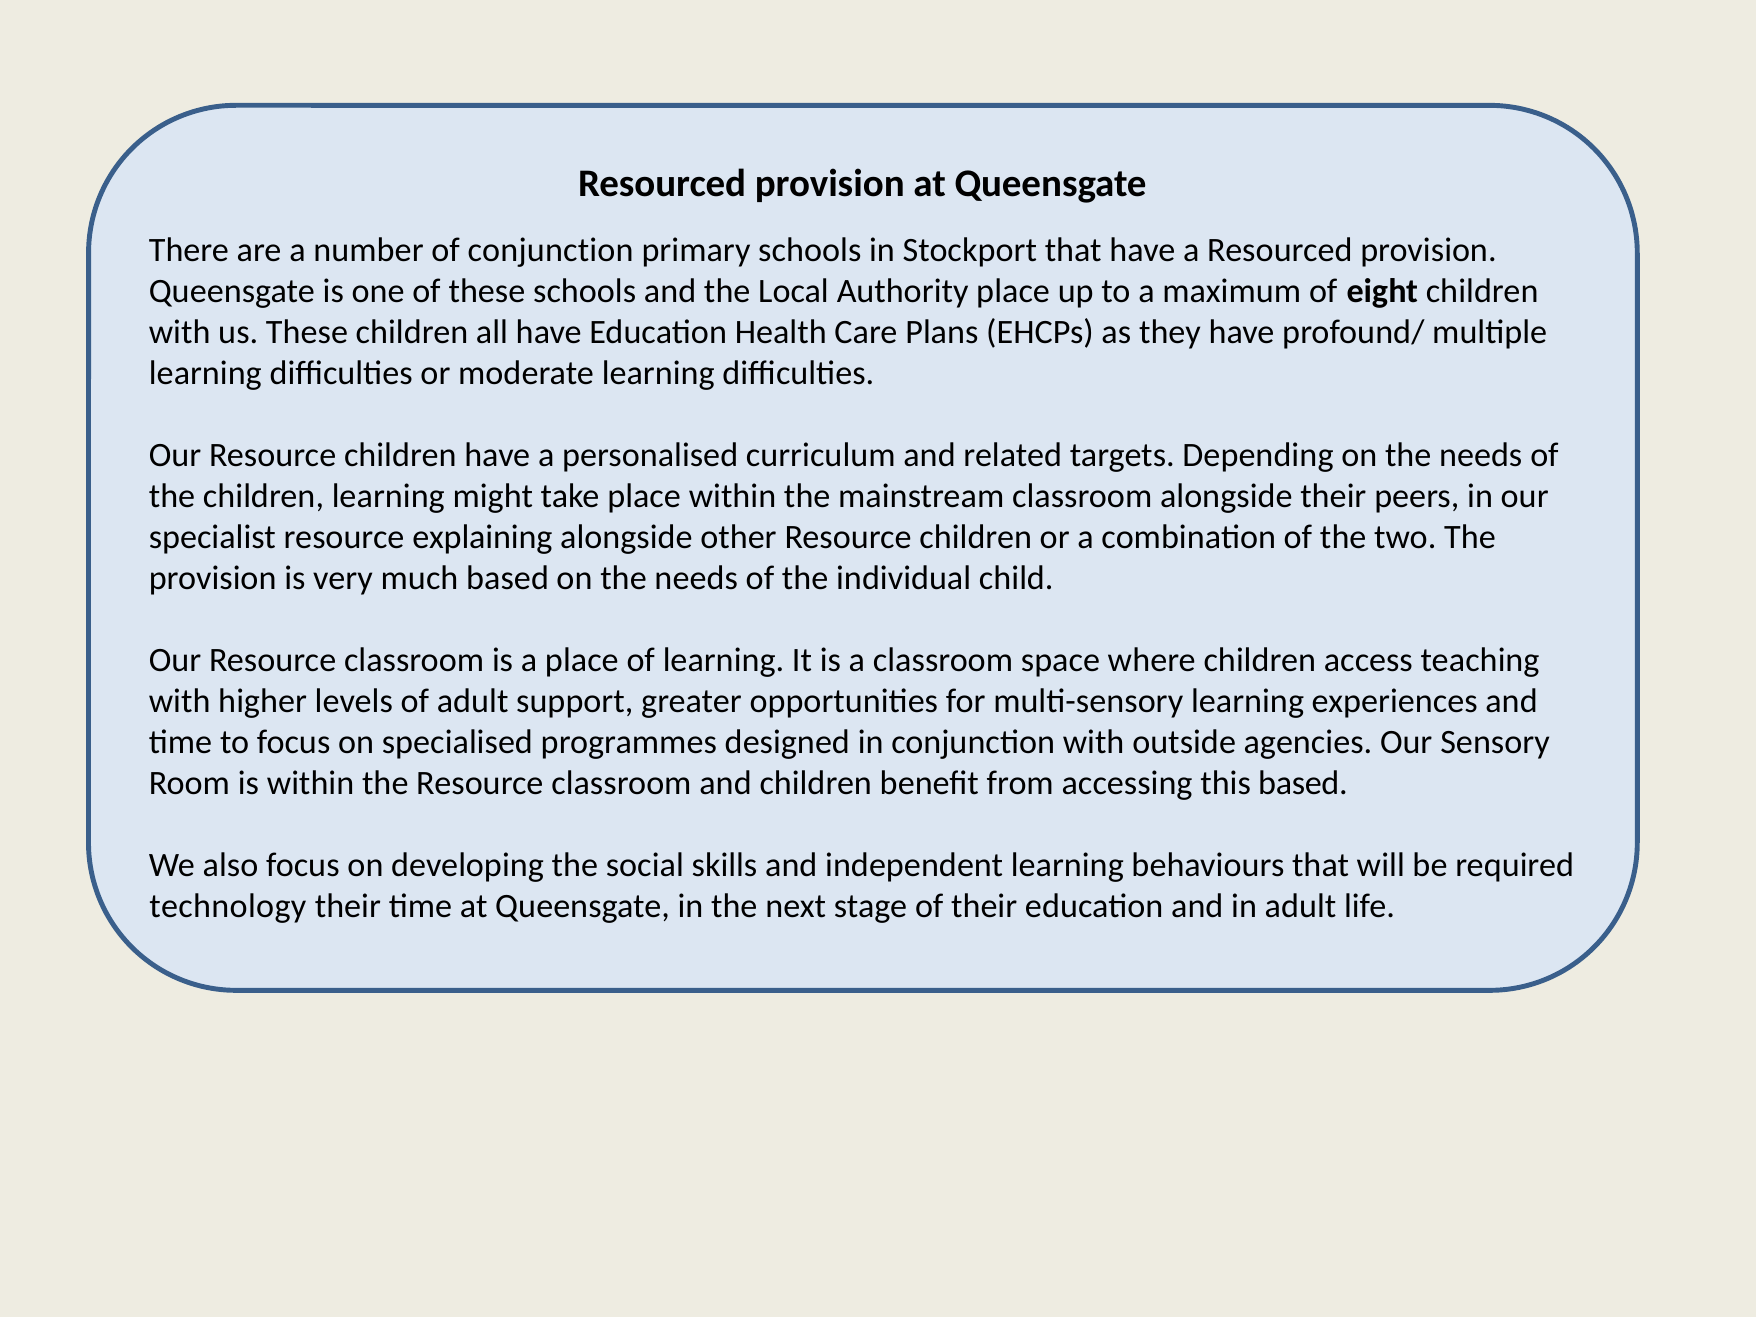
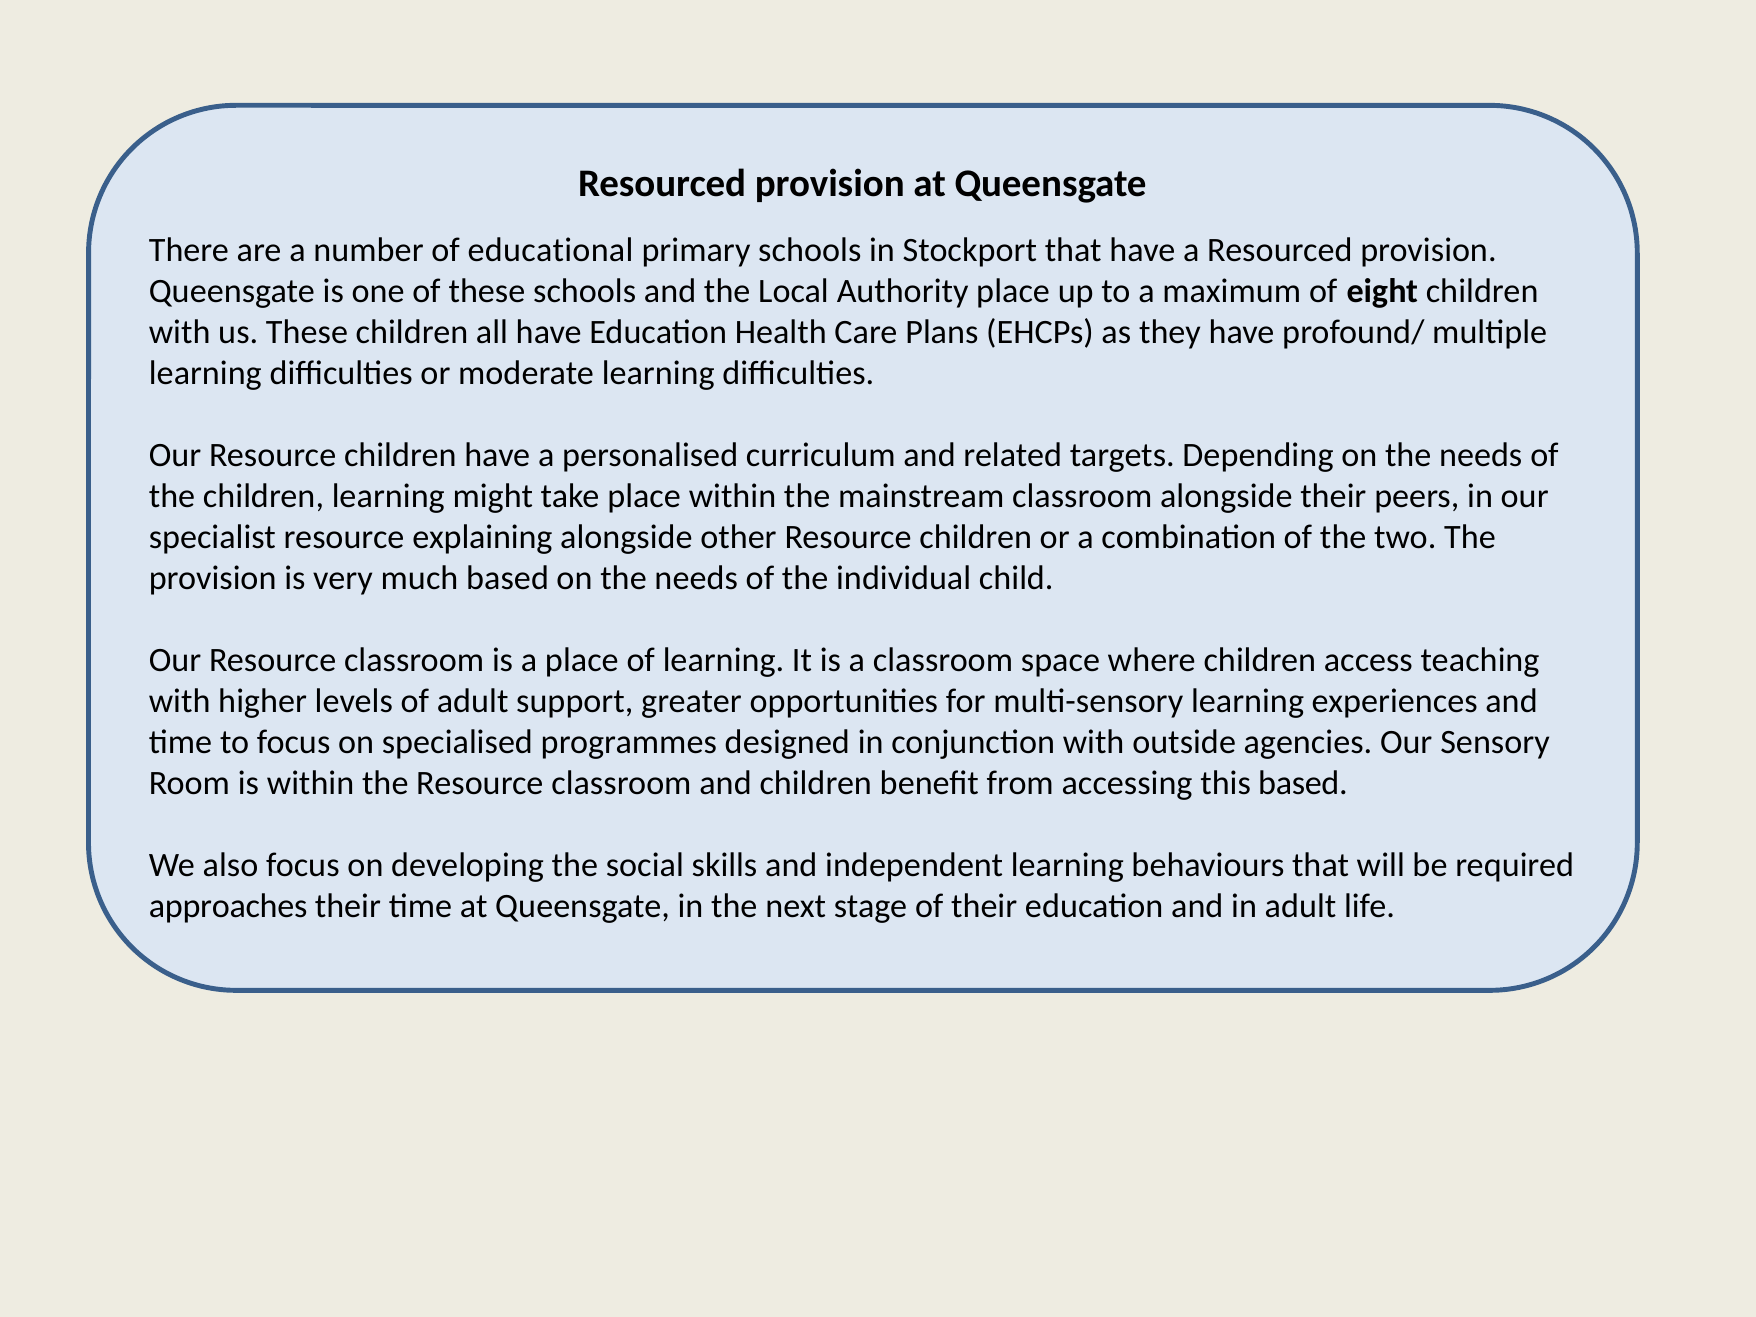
of conjunction: conjunction -> educational
technology: technology -> approaches
